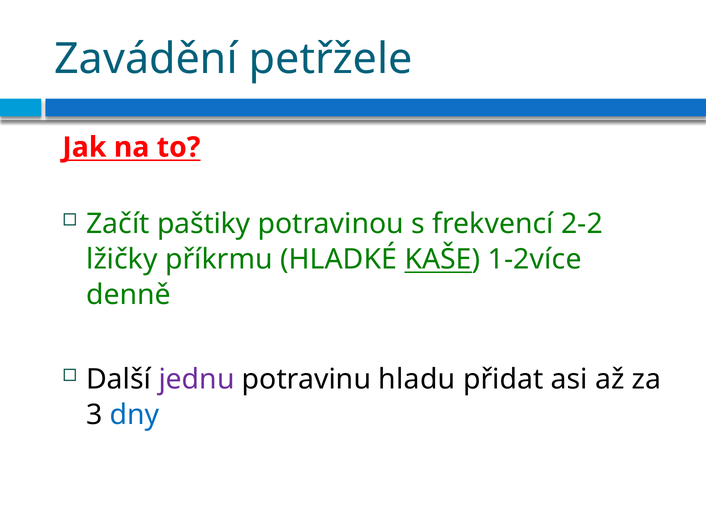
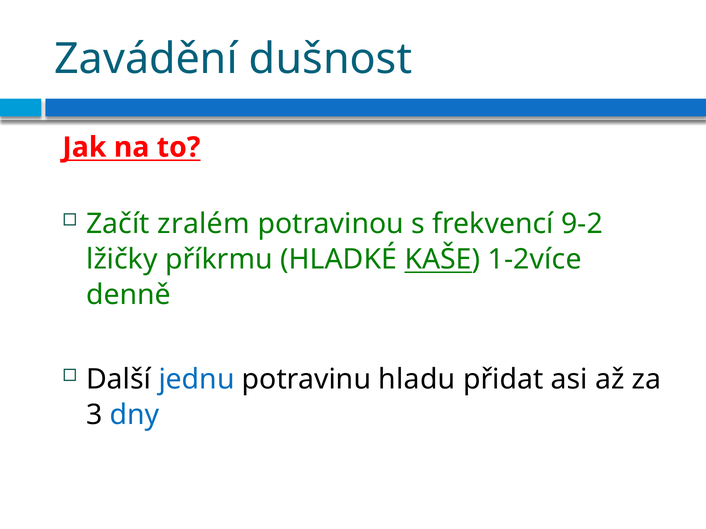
petřžele: petřžele -> dušnost
paštiky: paštiky -> zralém
2-2: 2-2 -> 9-2
jednu colour: purple -> blue
